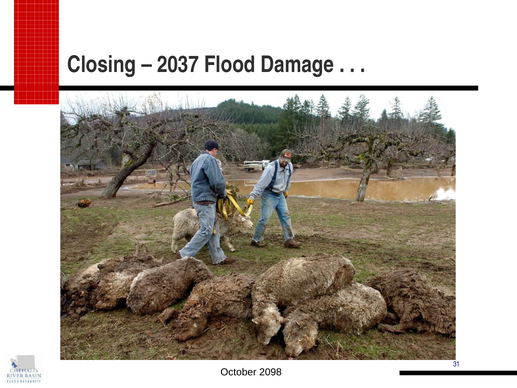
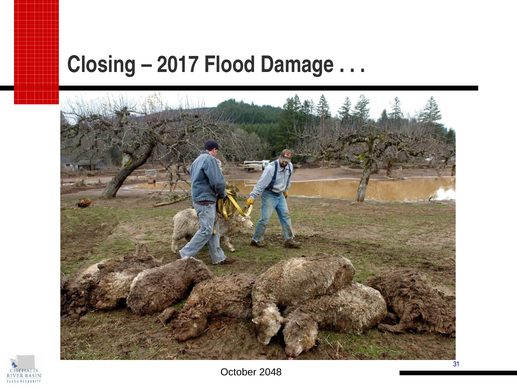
2037: 2037 -> 2017
2098: 2098 -> 2048
